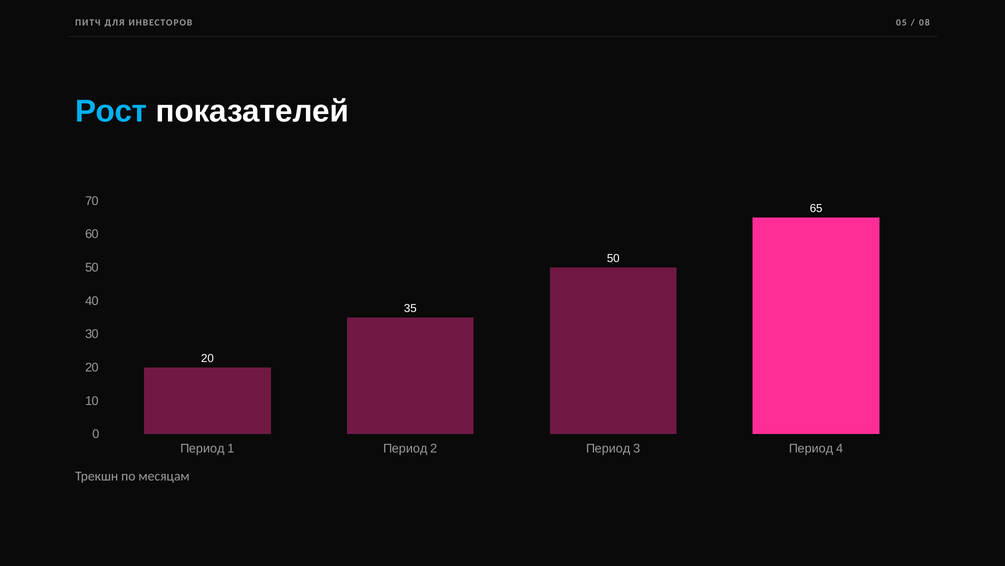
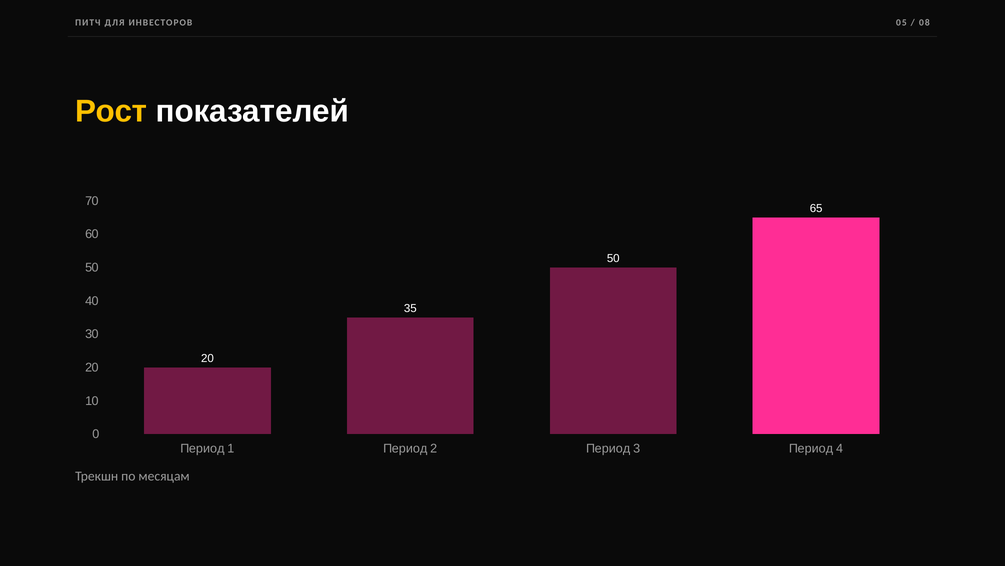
Рост colour: light blue -> yellow
